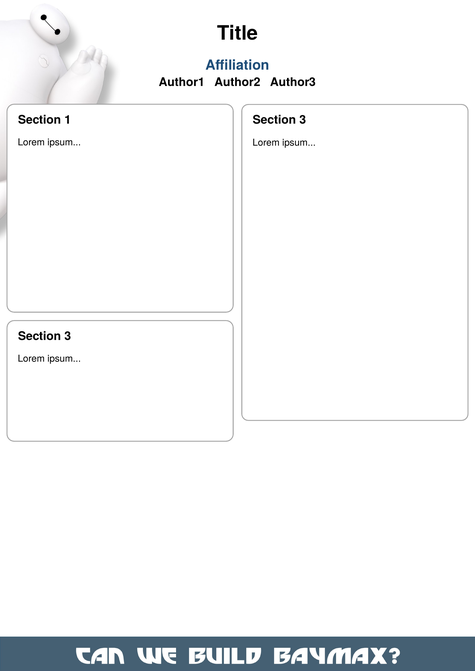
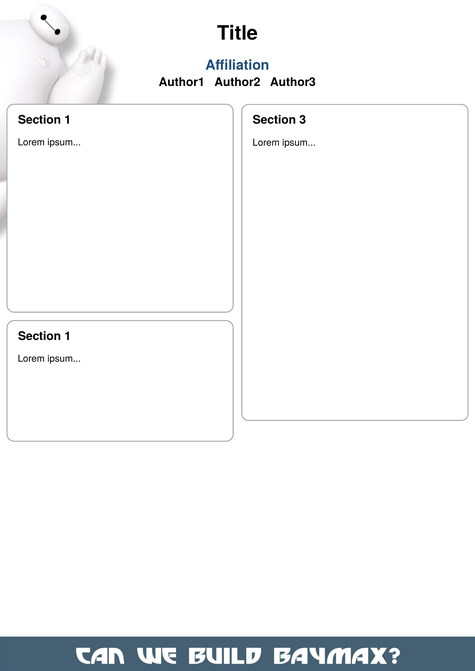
3 at (68, 336): 3 -> 1
